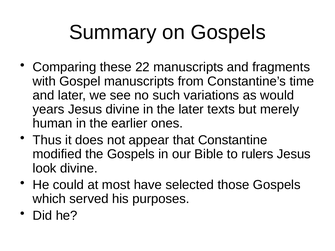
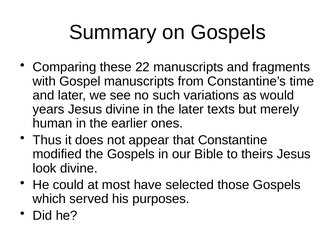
rulers: rulers -> theirs
